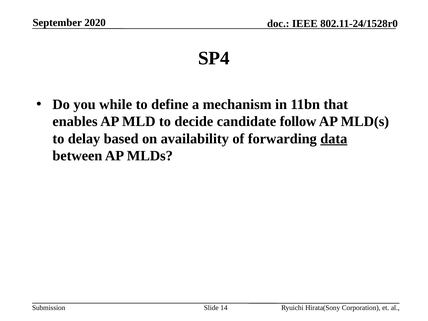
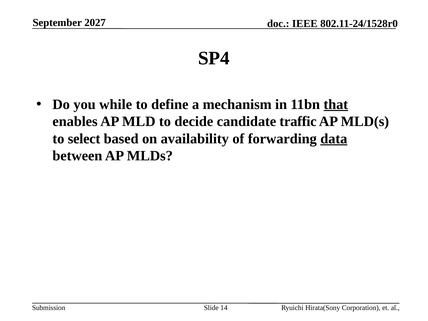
2020: 2020 -> 2027
that underline: none -> present
follow: follow -> traffic
delay: delay -> select
